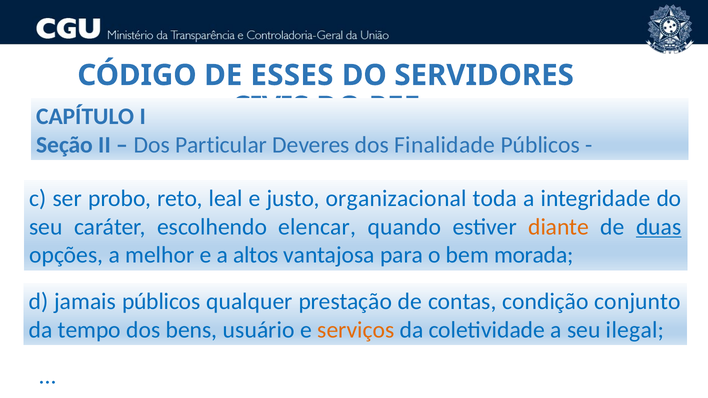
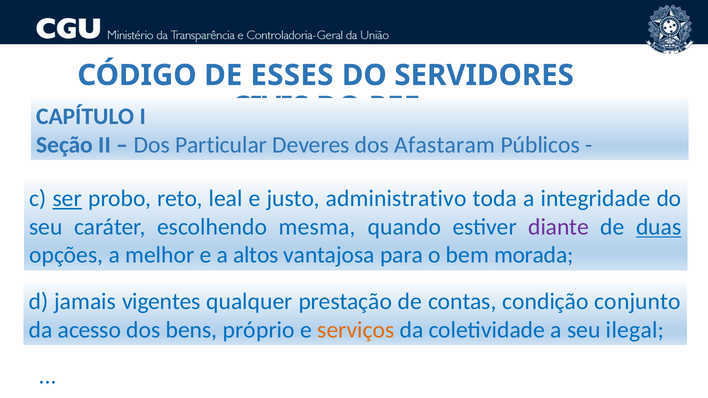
Finalidade: Finalidade -> Afastaram
ser underline: none -> present
organizacional: organizacional -> administrativo
elencar: elencar -> mesma
diante colour: orange -> purple
jamais públicos: públicos -> vigentes
tempo: tempo -> acesso
usuário: usuário -> próprio
